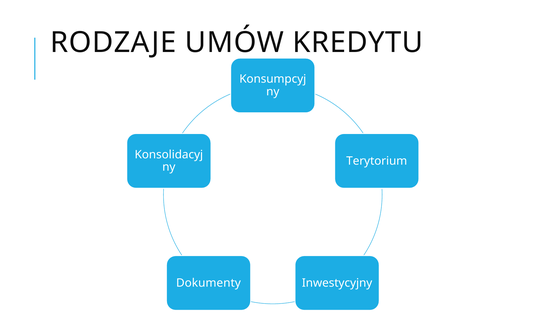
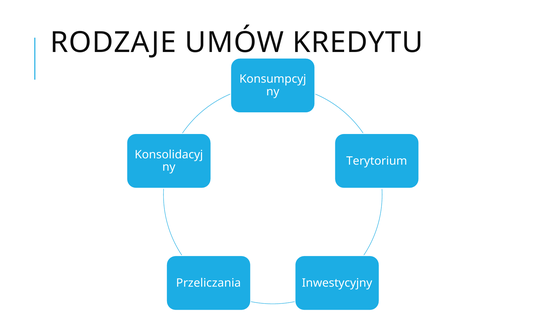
Dokumenty: Dokumenty -> Przeliczania
